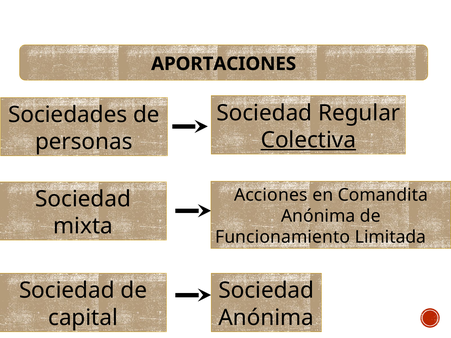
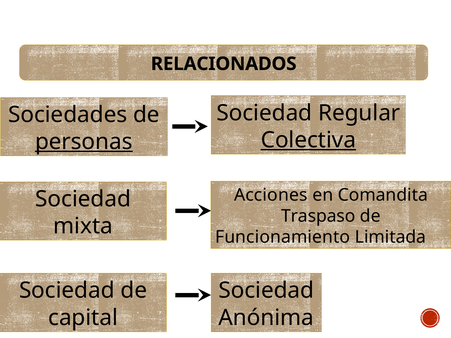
APORTACIONES: APORTACIONES -> RELACIONADOS
personas underline: none -> present
Anónima at (318, 216): Anónima -> Traspaso
